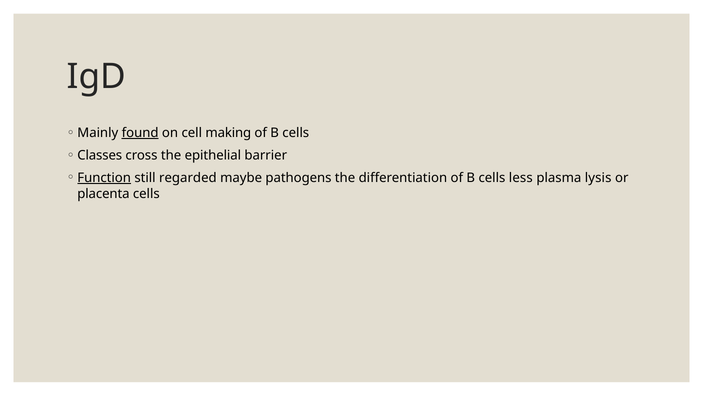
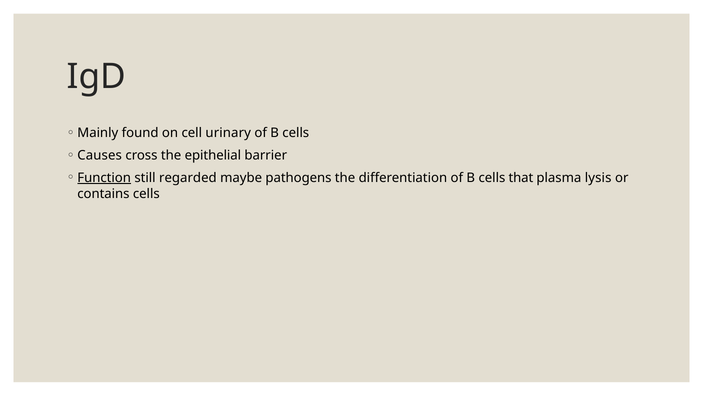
found underline: present -> none
making: making -> urinary
Classes: Classes -> Causes
less: less -> that
placenta: placenta -> contains
